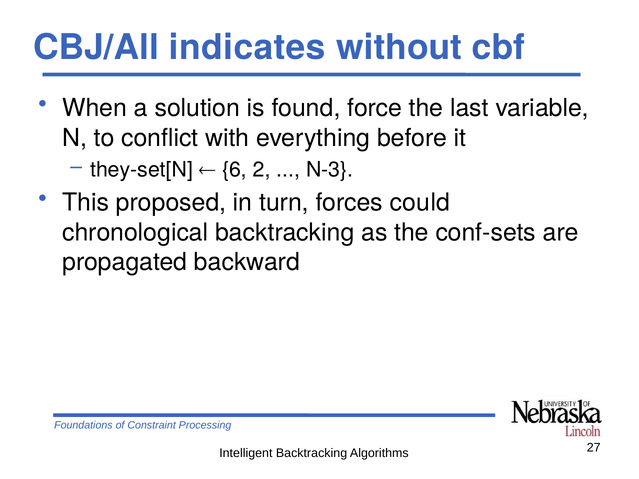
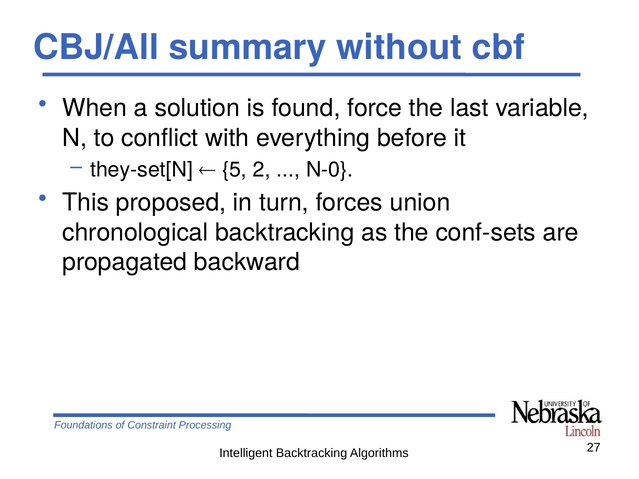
indicates: indicates -> summary
6: 6 -> 5
N-3: N-3 -> N-0
could: could -> union
